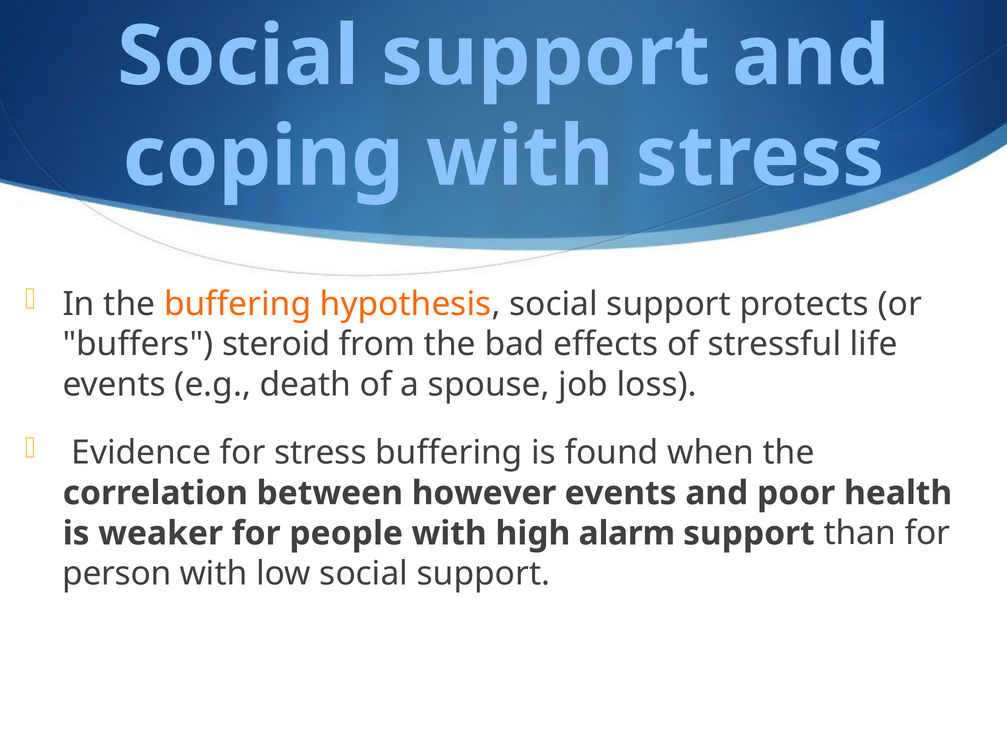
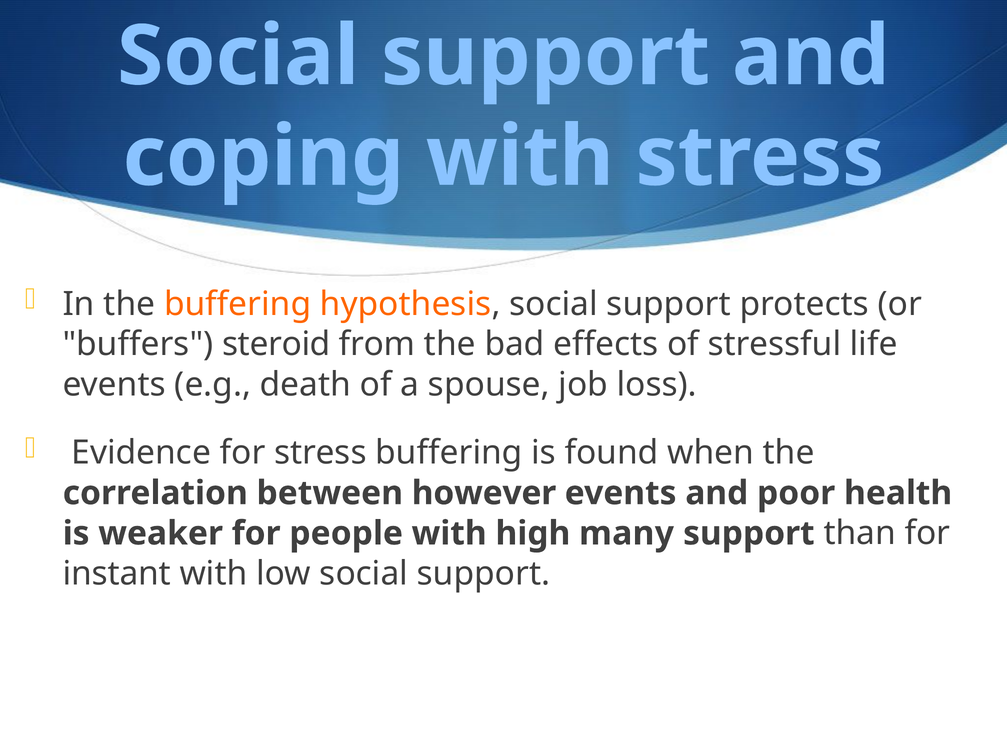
alarm: alarm -> many
person: person -> instant
